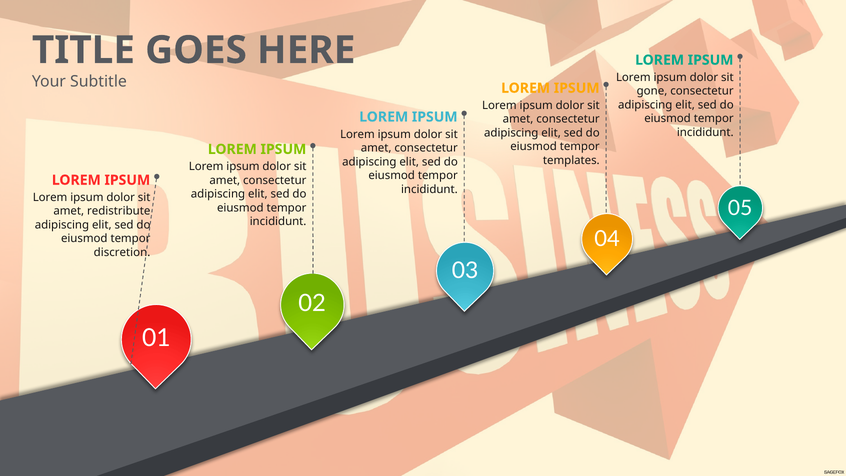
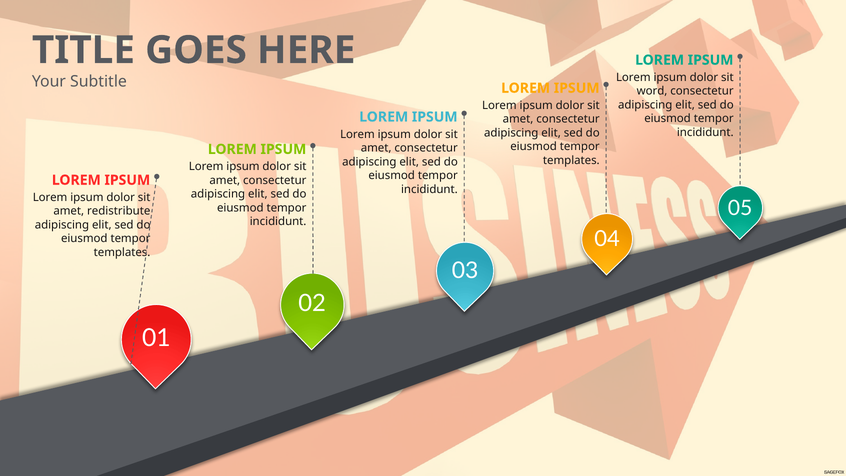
gone: gone -> word
discretion at (122, 252): discretion -> templates
